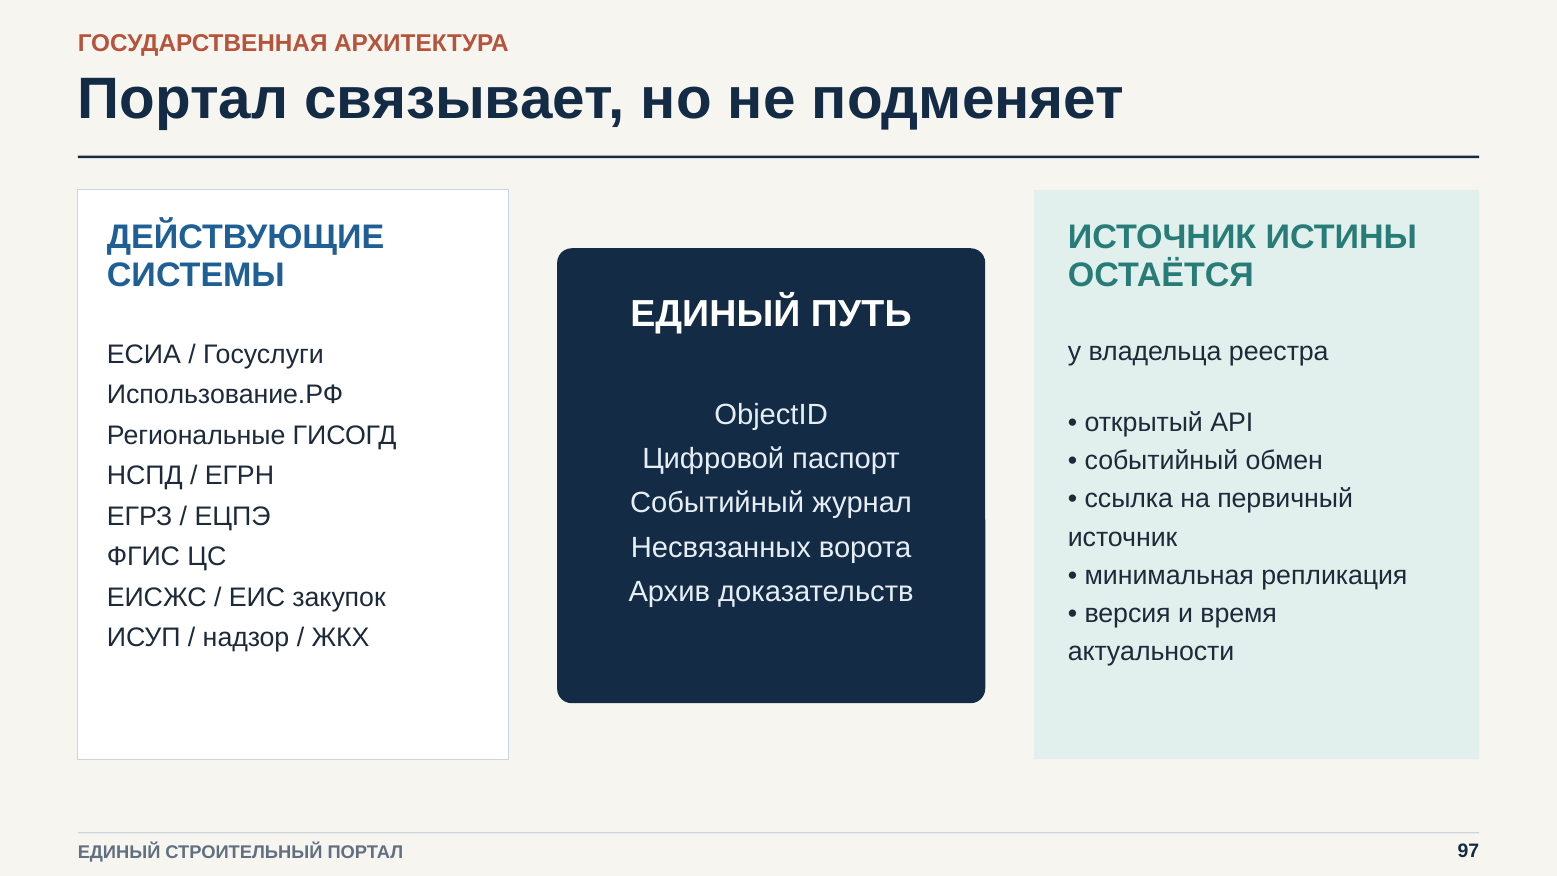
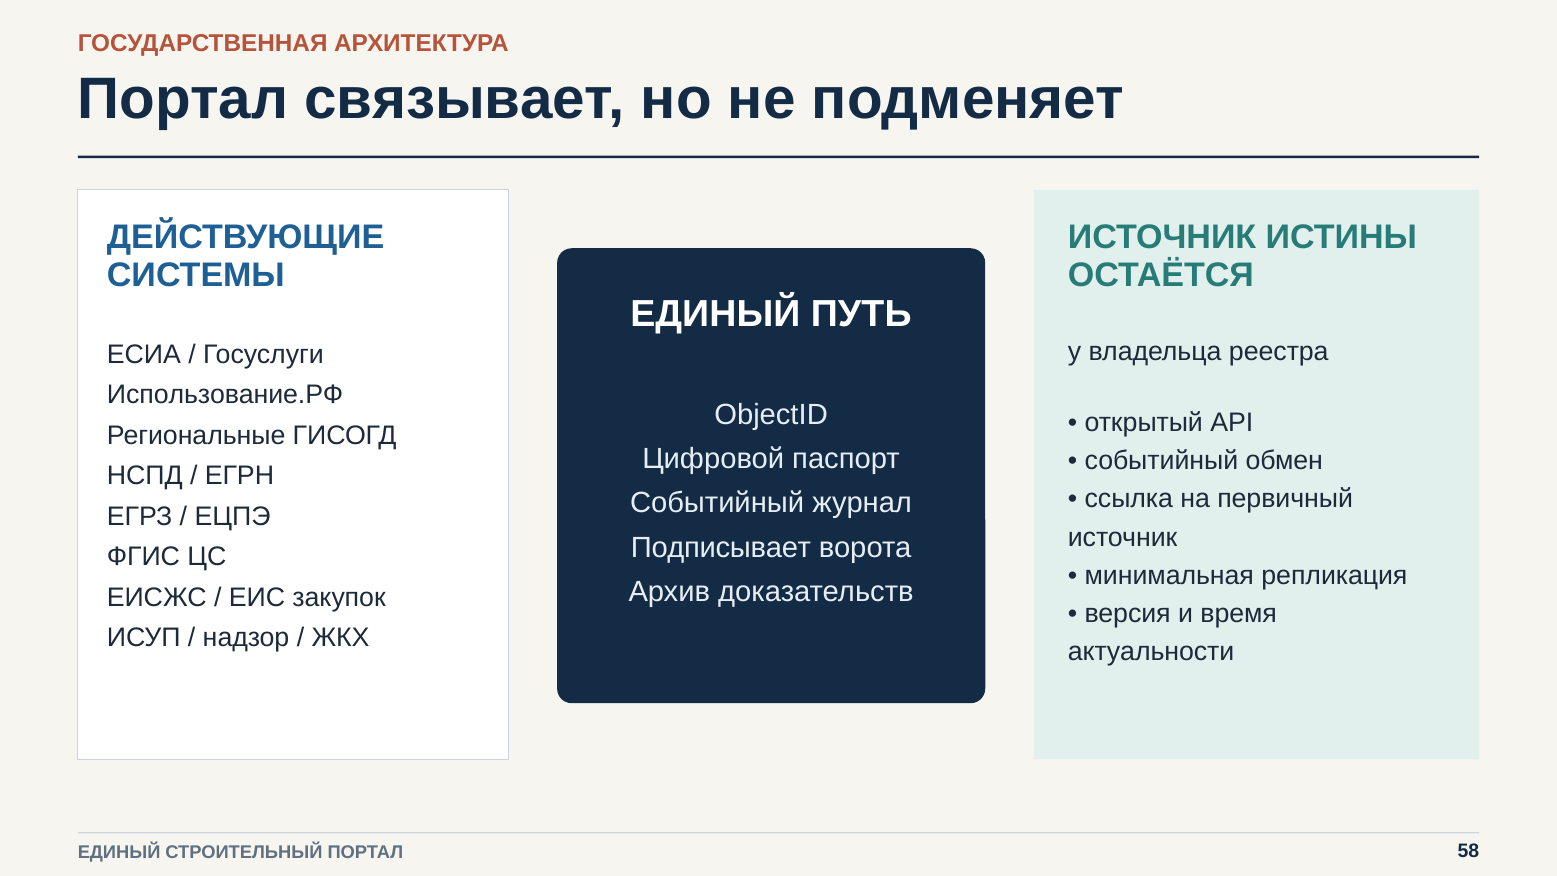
Несвязанных: Несвязанных -> Подписывает
97: 97 -> 58
